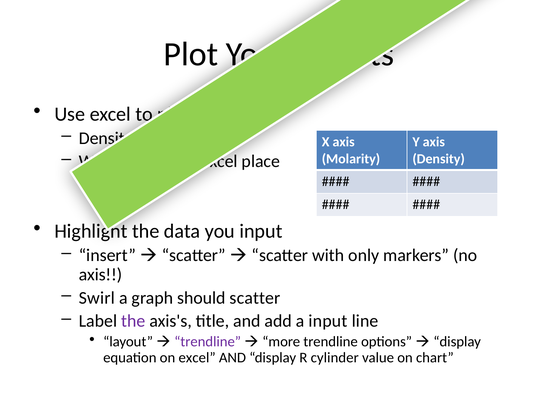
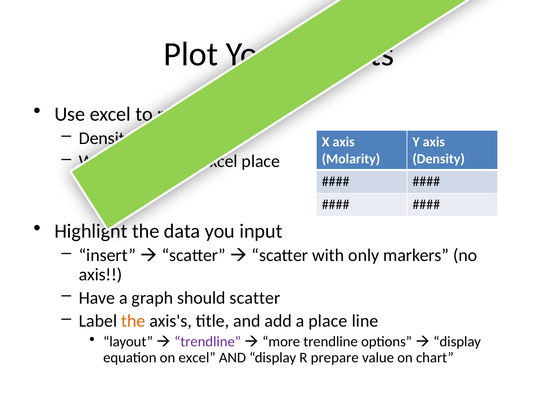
Swirl: Swirl -> Have
the at (133, 321) colour: purple -> orange
a input: input -> place
cylinder: cylinder -> prepare
